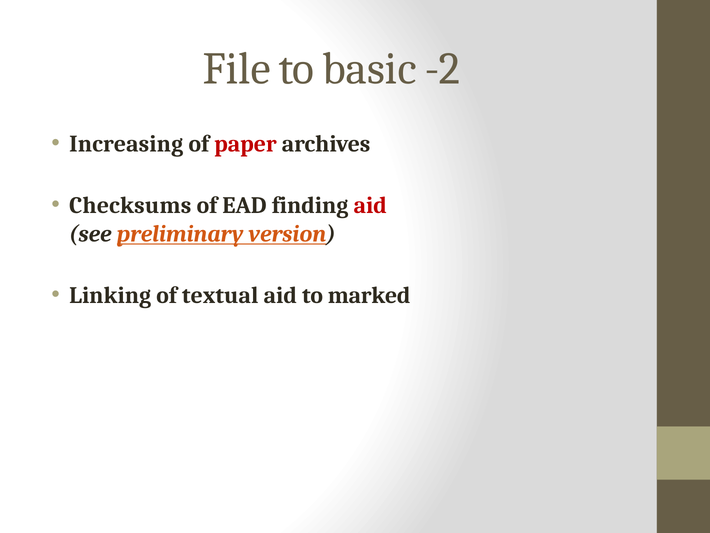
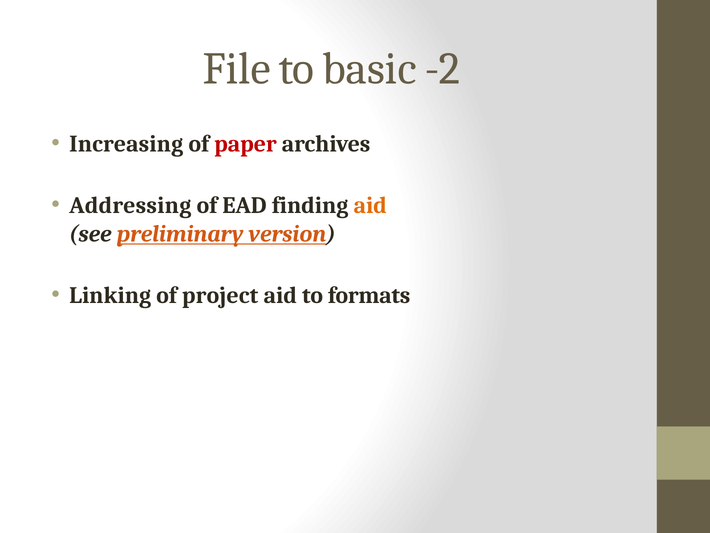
Checksums: Checksums -> Addressing
aid at (370, 205) colour: red -> orange
textual: textual -> project
marked: marked -> formats
